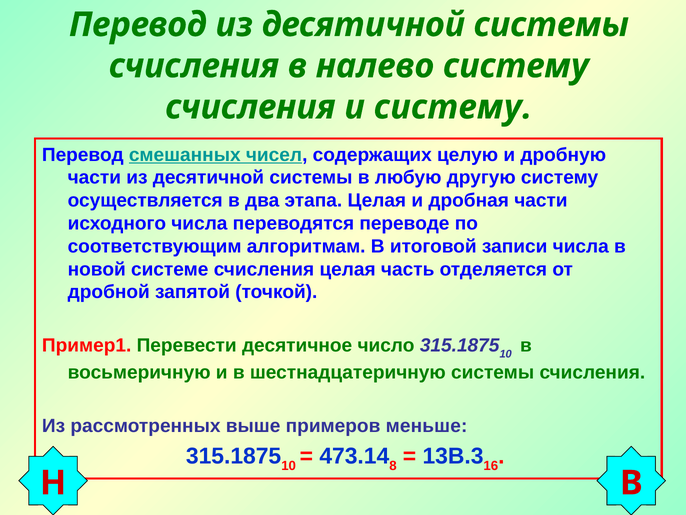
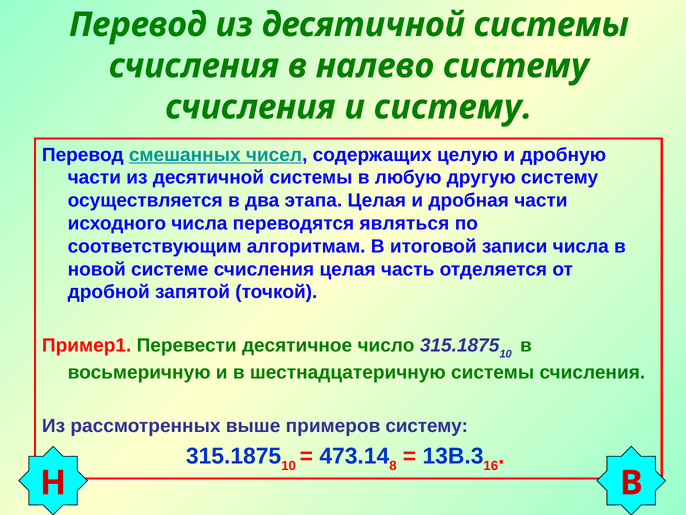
переводе: переводе -> являться
примеров меньше: меньше -> систему
